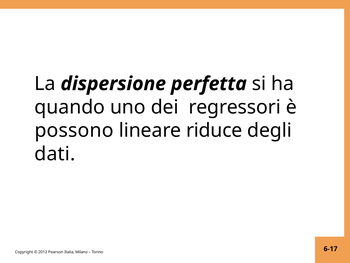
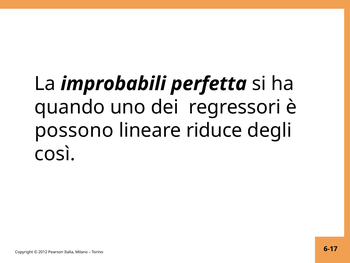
dispersione: dispersione -> improbabili
dati: dati -> così
